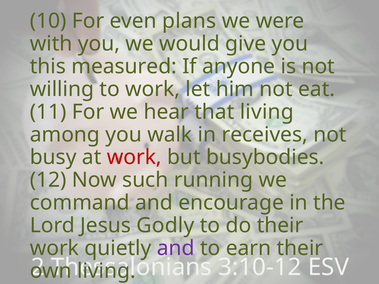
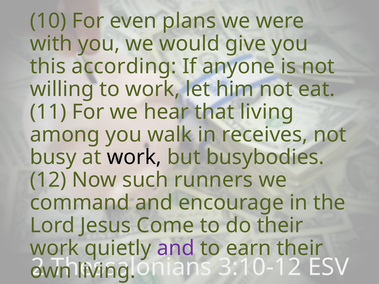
measured: measured -> according
work at (134, 157) colour: red -> black
running: running -> runners
Godly: Godly -> Come
